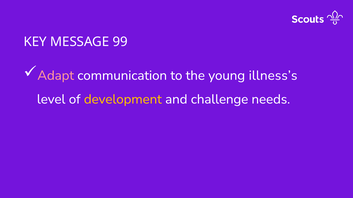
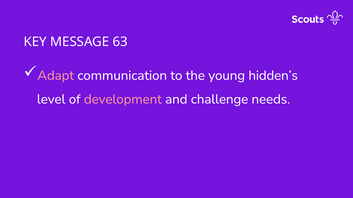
99: 99 -> 63
illness’s: illness’s -> hidden’s
development colour: yellow -> pink
